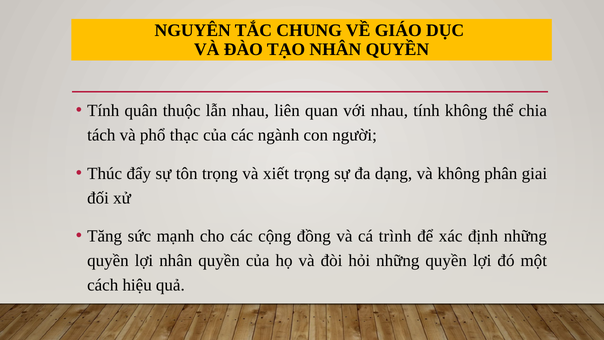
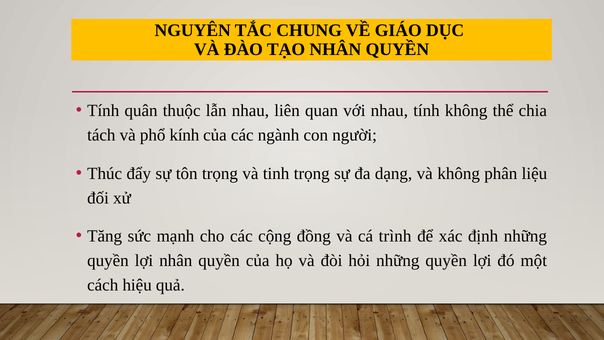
thạc: thạc -> kính
xiết: xiết -> tinh
giai: giai -> liệu
